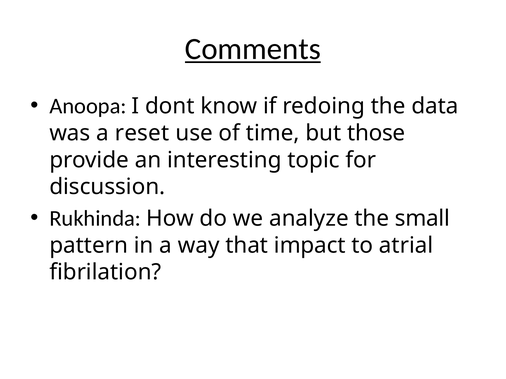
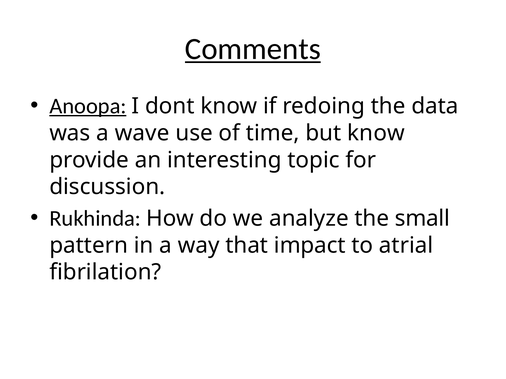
Anoopa underline: none -> present
reset: reset -> wave
but those: those -> know
